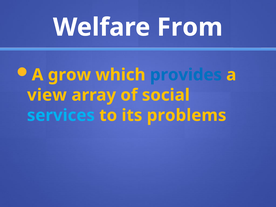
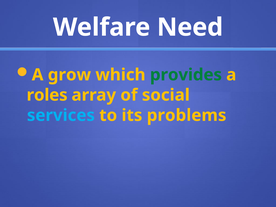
From: From -> Need
provides colour: blue -> green
view: view -> roles
